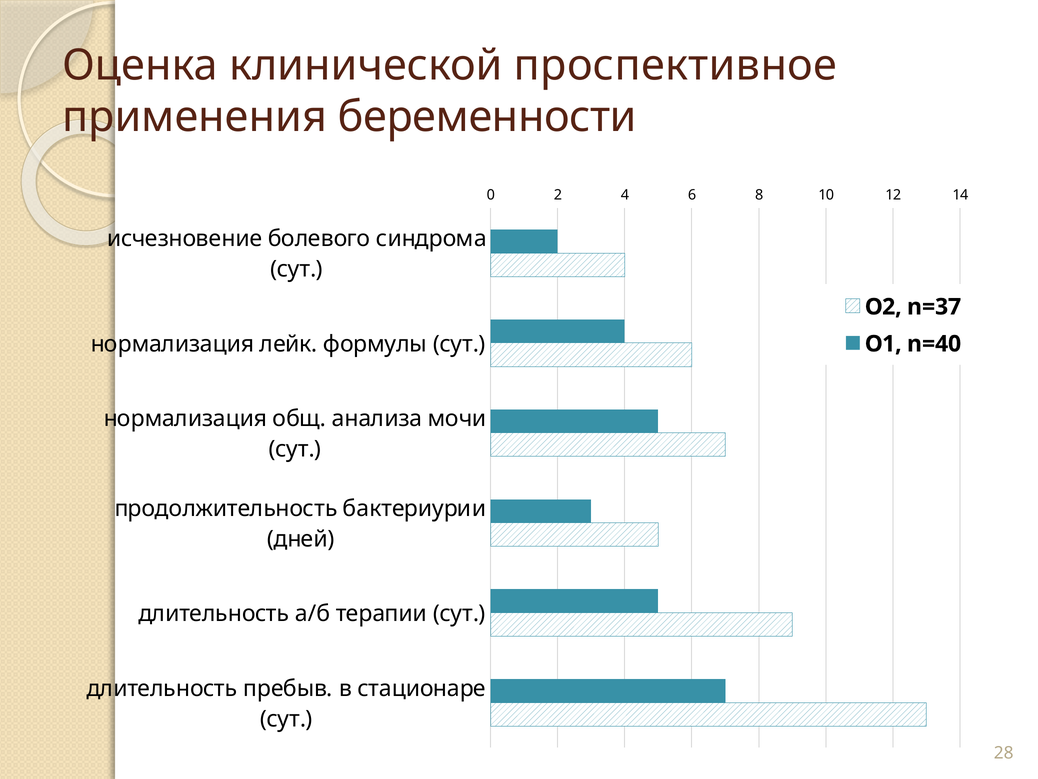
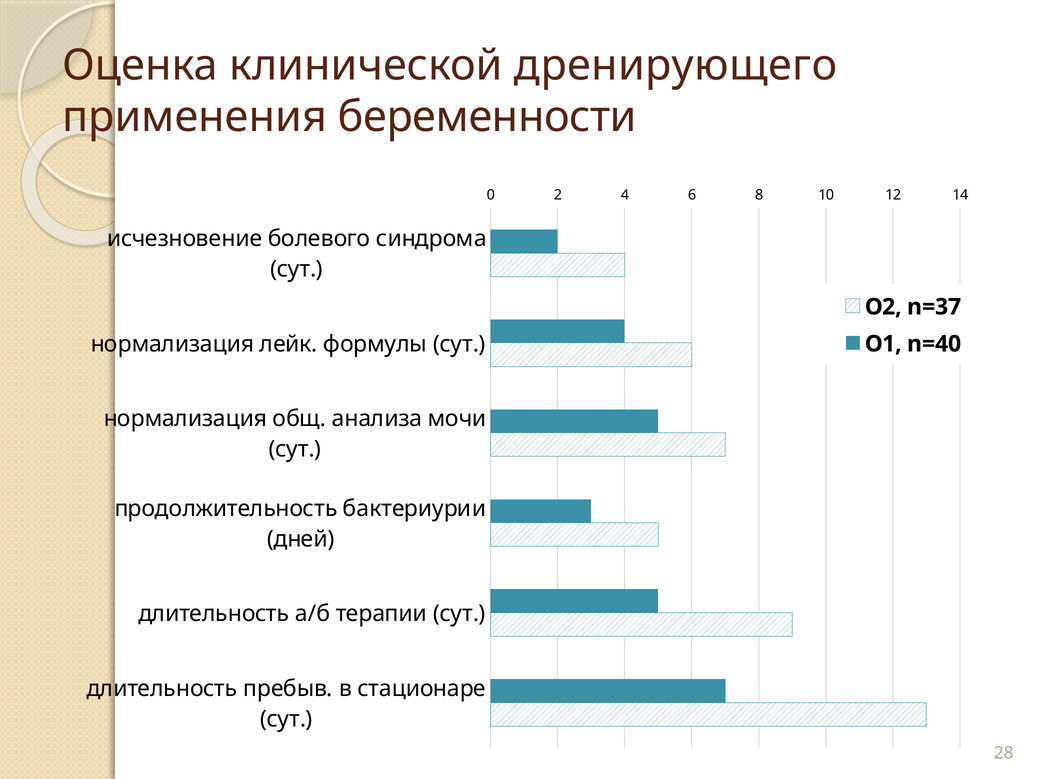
проспективное: проспективное -> дренирующего
